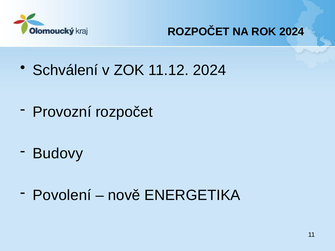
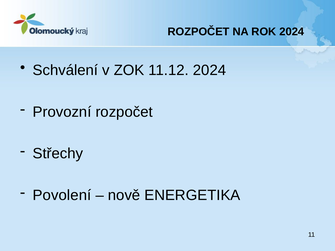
Budovy: Budovy -> Střechy
